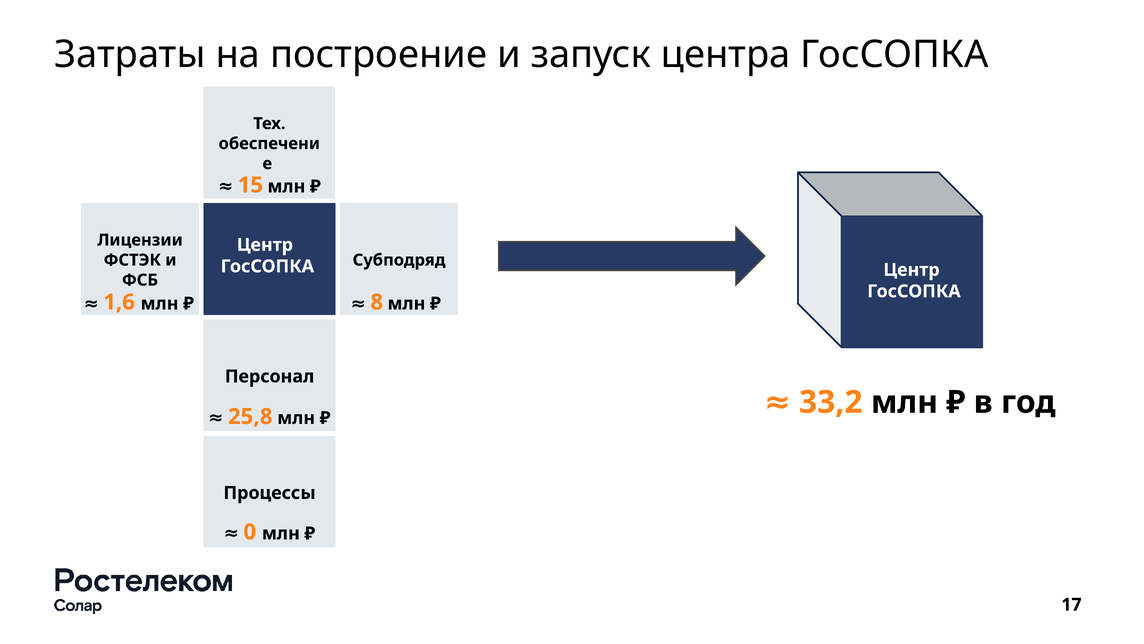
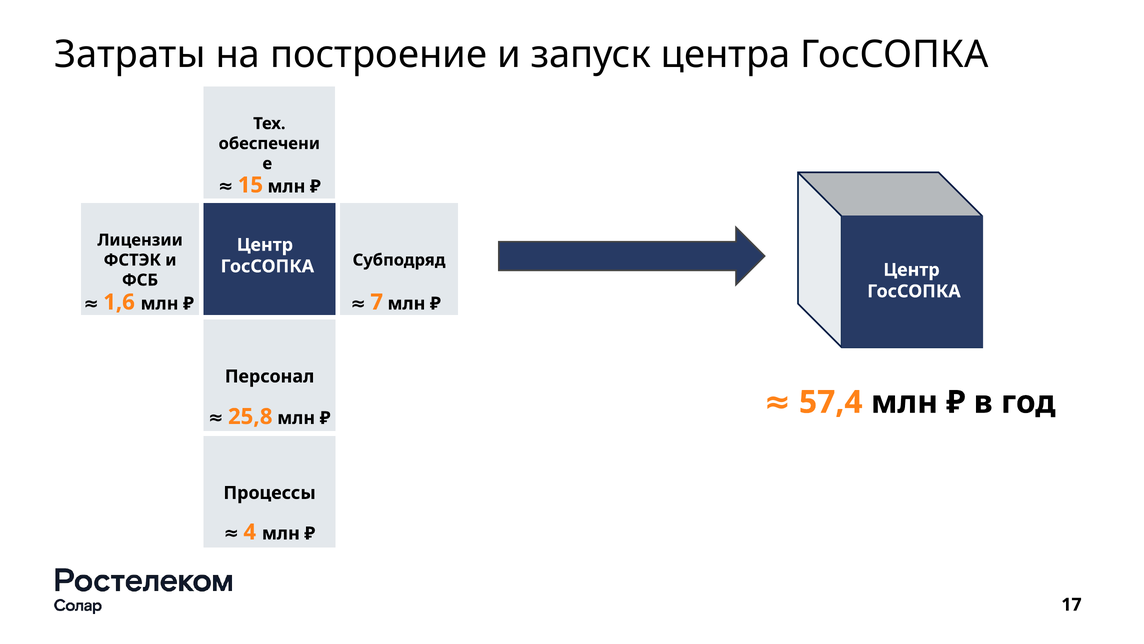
8: 8 -> 7
33,2: 33,2 -> 57,4
0: 0 -> 4
